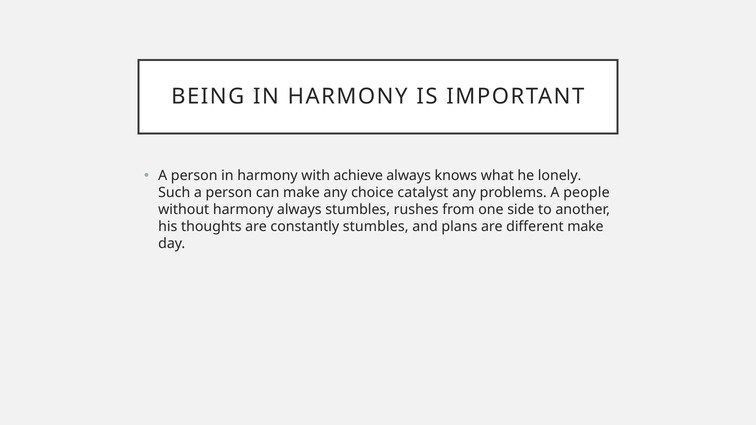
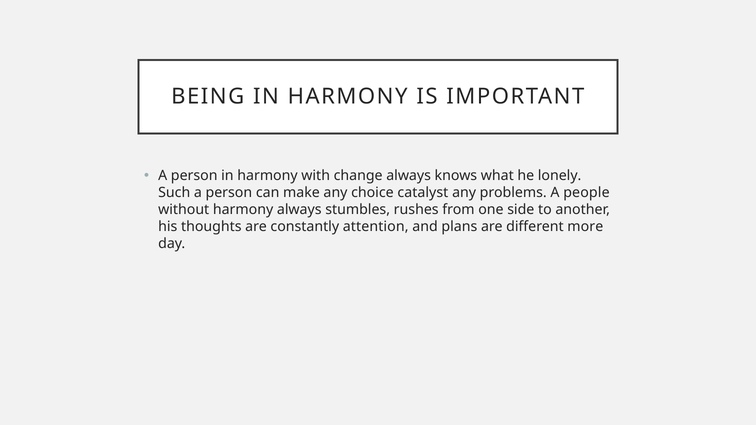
achieve: achieve -> change
constantly stumbles: stumbles -> attention
different make: make -> more
